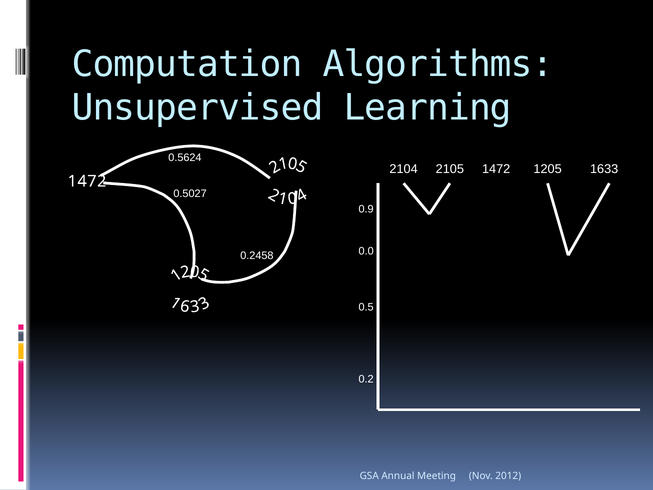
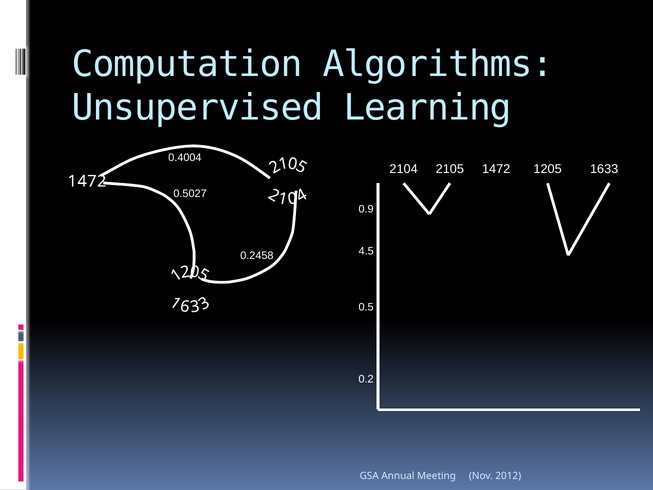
0.5624: 0.5624 -> 0.4004
0.0: 0.0 -> 4.5
